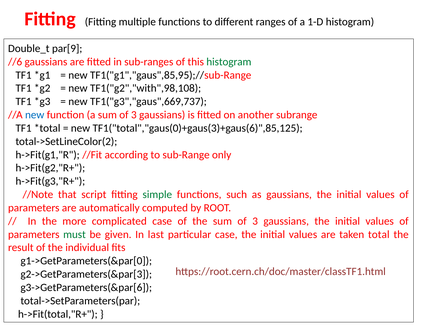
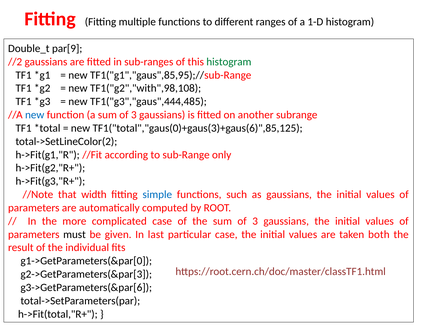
//6: //6 -> //2
TF1("g3","gaus",669,737: TF1("g3","gaus",669,737 -> TF1("g3","gaus",444,485
script: script -> width
simple colour: green -> blue
must colour: green -> black
total: total -> both
